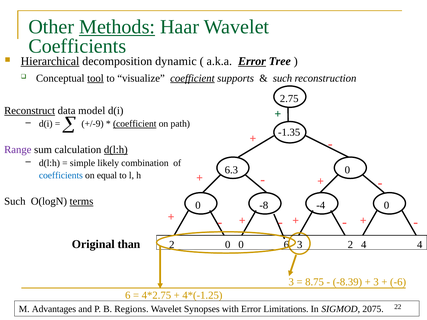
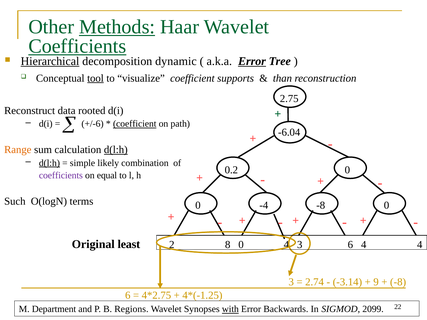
Coefficients at (77, 46) underline: none -> present
coefficient at (192, 78) underline: present -> none
such at (283, 78): such -> than
Reconstruct underline: present -> none
model: model -> rooted
+/-9: +/-9 -> +/-6
-1.35: -1.35 -> -6.04
Range colour: purple -> orange
d(l:h at (49, 163) underline: none -> present
6.3: 6.3 -> 0.2
coefficients at (61, 176) colour: blue -> purple
terms underline: present -> none
-8: -8 -> -4
-4 at (321, 206): -4 -> -8
than: than -> least
2 0: 0 -> 8
0 6: 6 -> 4
3 2: 2 -> 6
8.75: 8.75 -> 2.74
-8.39: -8.39 -> -3.14
3 at (376, 282): 3 -> 9
-6 at (398, 282): -6 -> -8
Advantages: Advantages -> Department
with underline: none -> present
Limitations: Limitations -> Backwards
2075: 2075 -> 2099
